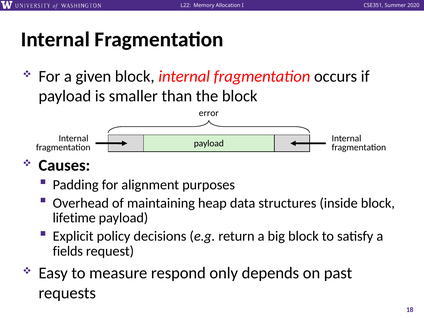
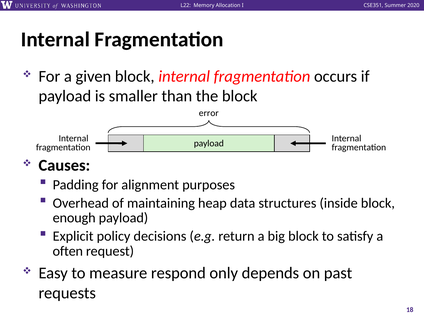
lifetime: lifetime -> enough
fields: fields -> often
